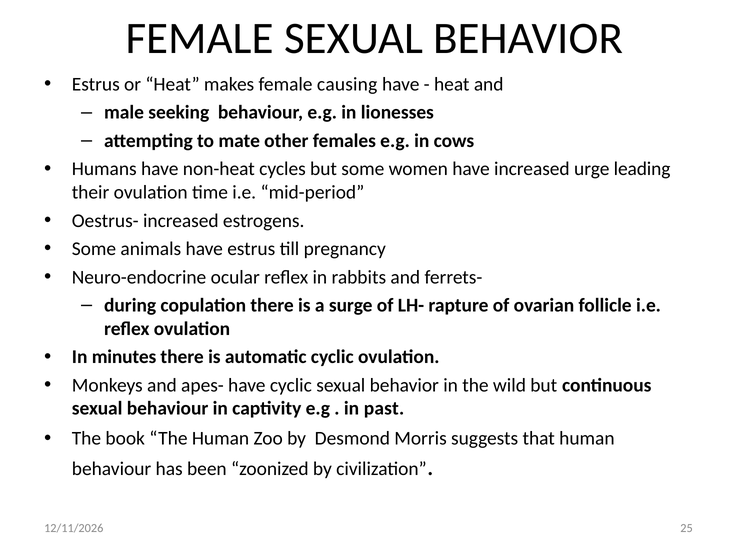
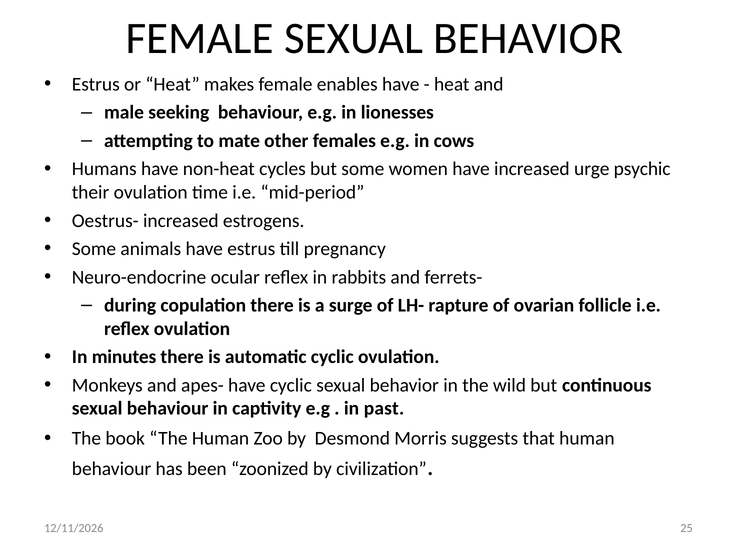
causing: causing -> enables
leading: leading -> psychic
